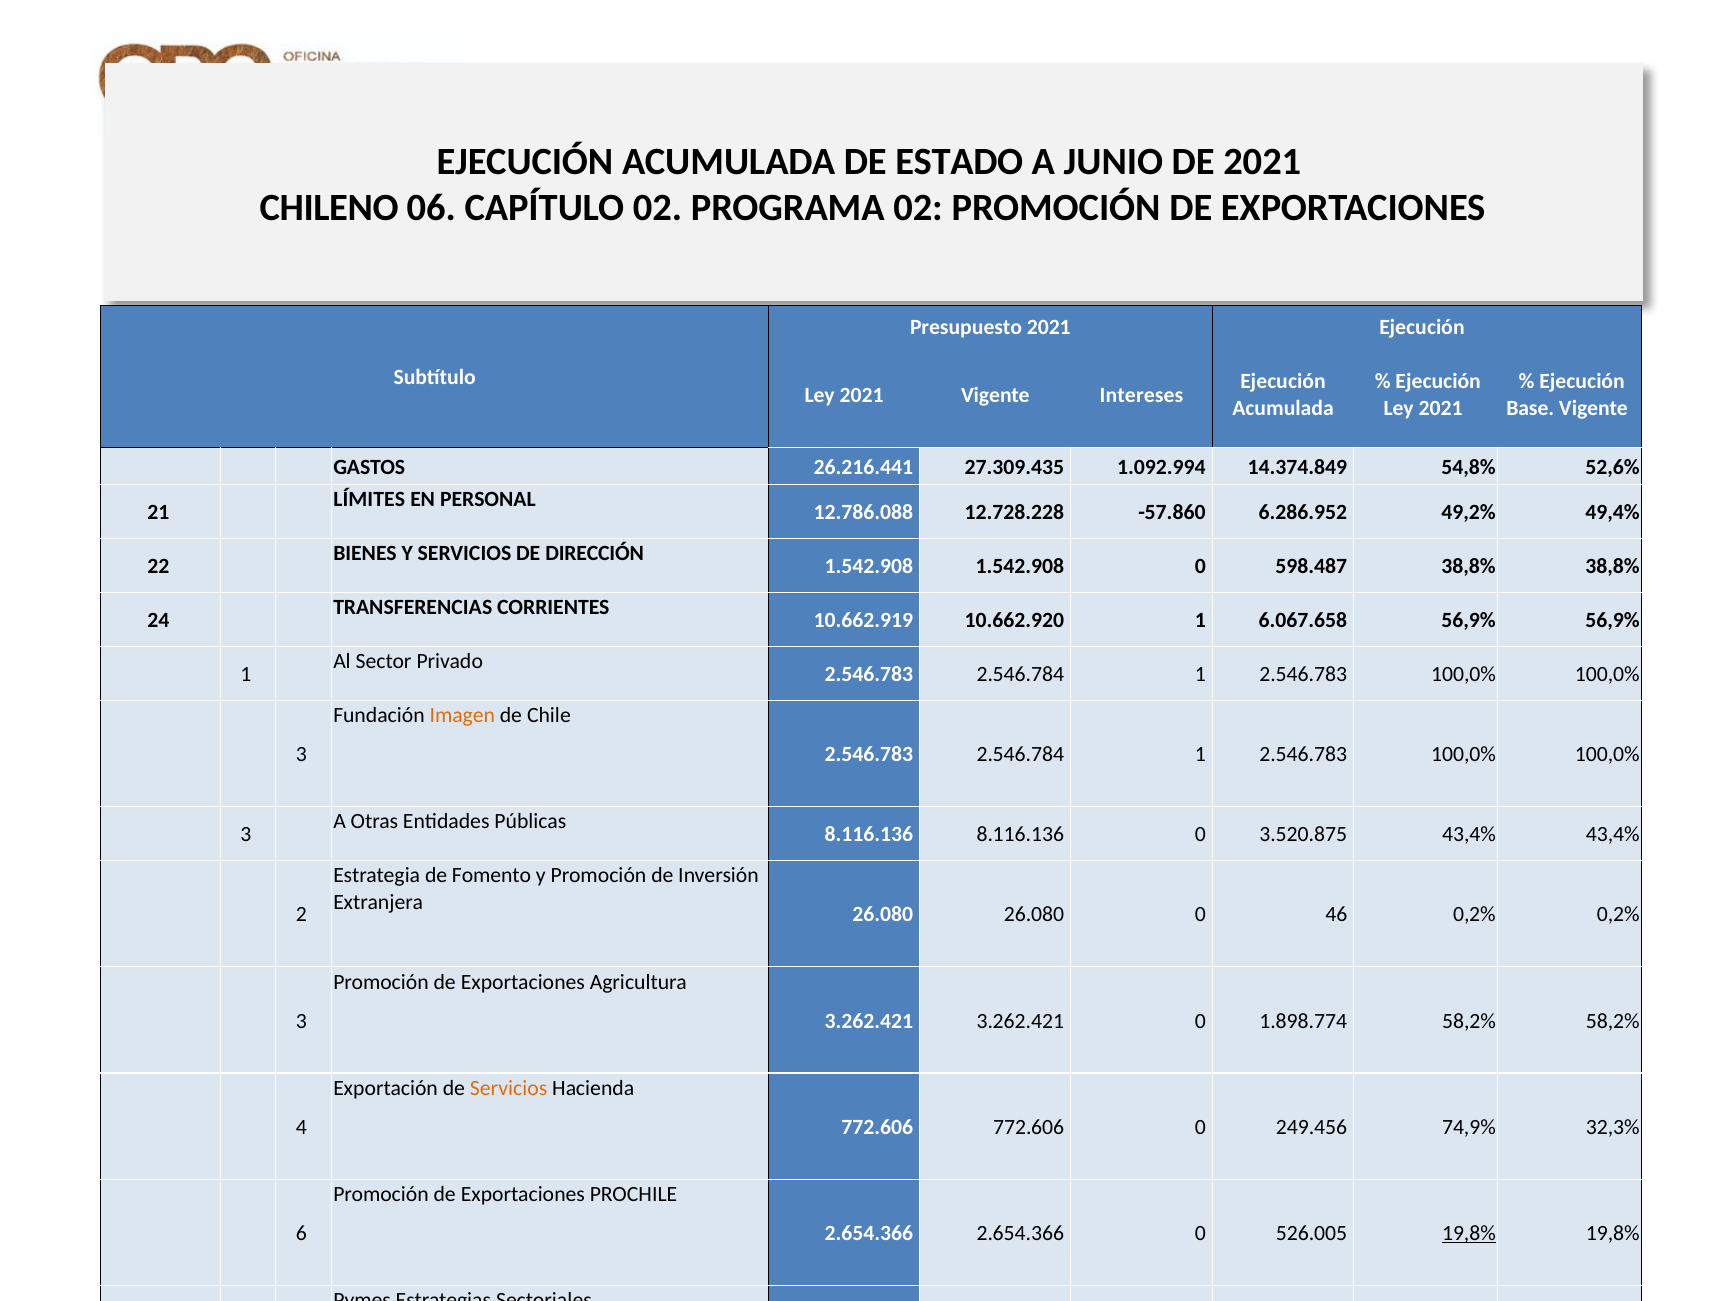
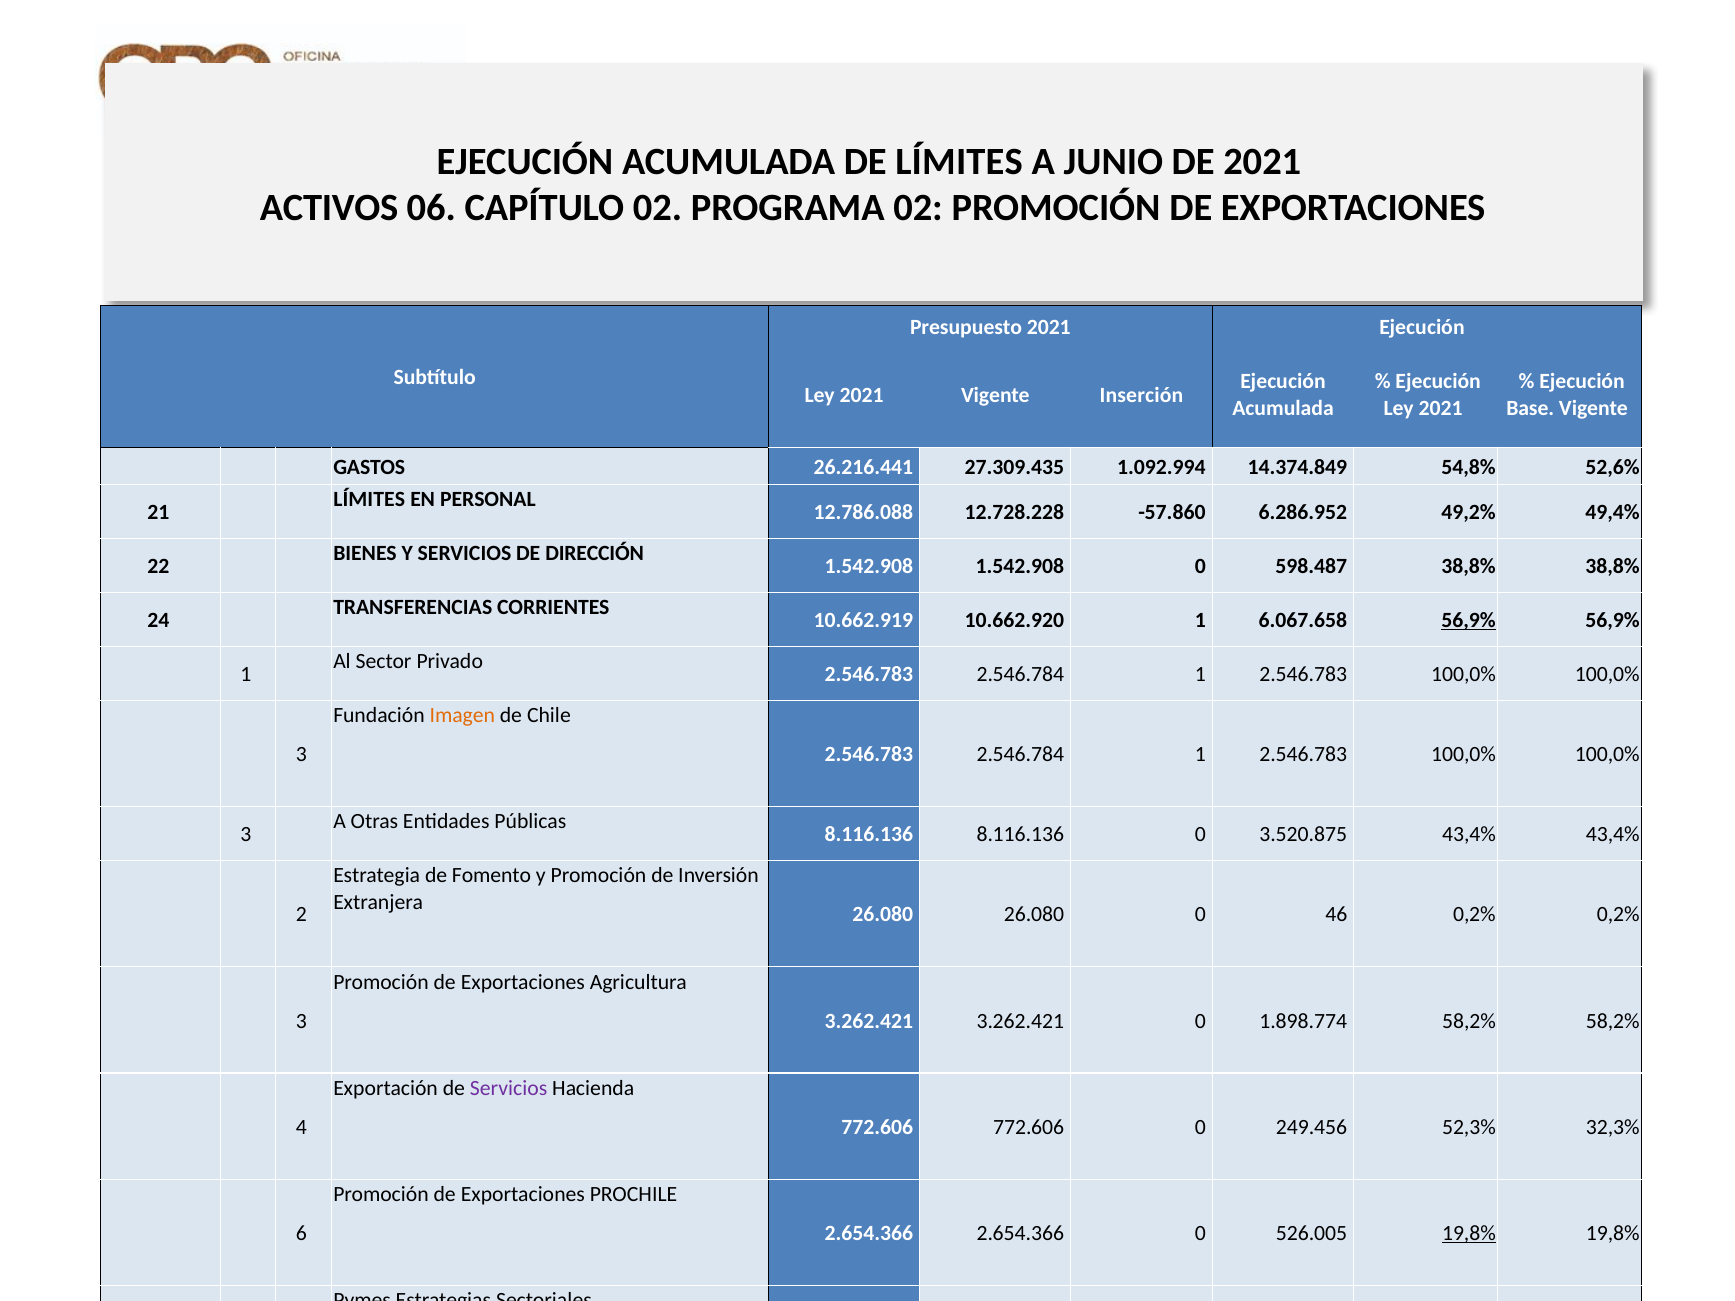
DE ESTADO: ESTADO -> LÍMITES
CHILENO at (329, 208): CHILENO -> ACTIVOS
Intereses: Intereses -> Inserción
56,9% at (1469, 621) underline: none -> present
Servicios at (509, 1088) colour: orange -> purple
74,9%: 74,9% -> 52,3%
